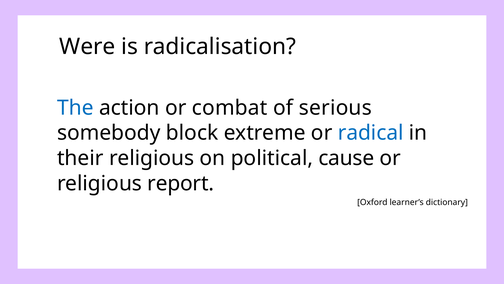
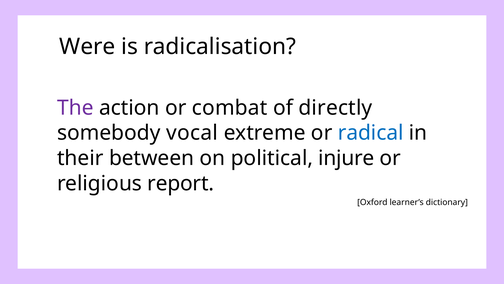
The colour: blue -> purple
serious: serious -> directly
block: block -> vocal
their religious: religious -> between
cause: cause -> injure
